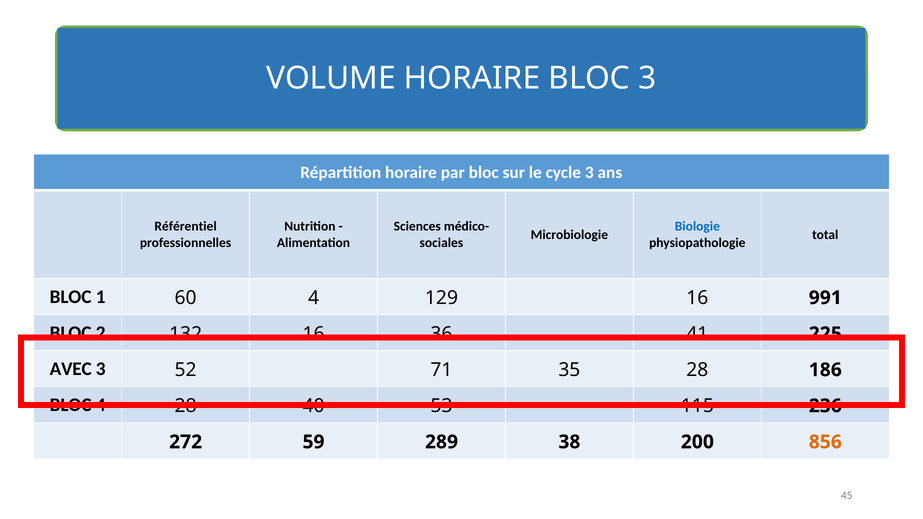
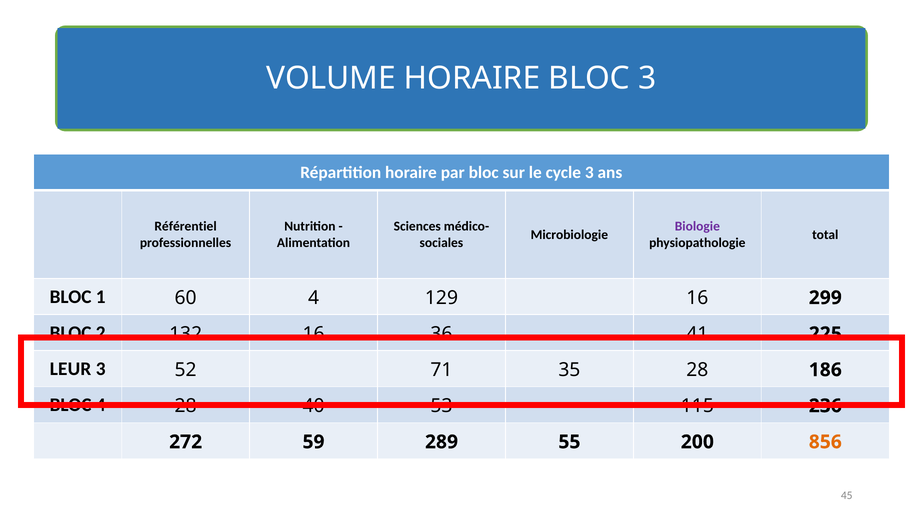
Biologie colour: blue -> purple
991: 991 -> 299
AVEC: AVEC -> LEUR
38: 38 -> 55
